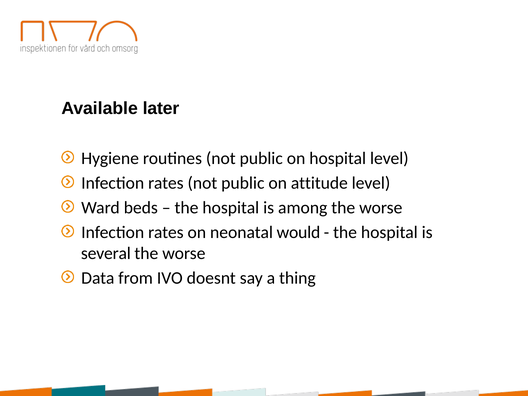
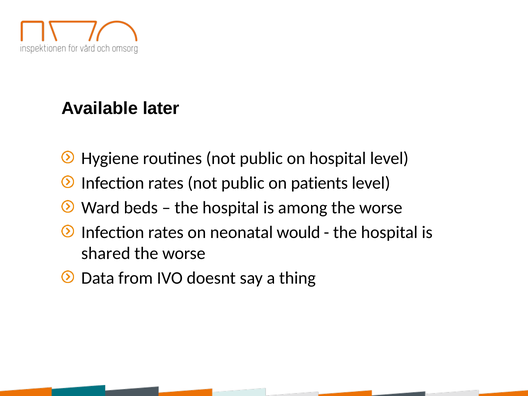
attitude: attitude -> patients
several: several -> shared
